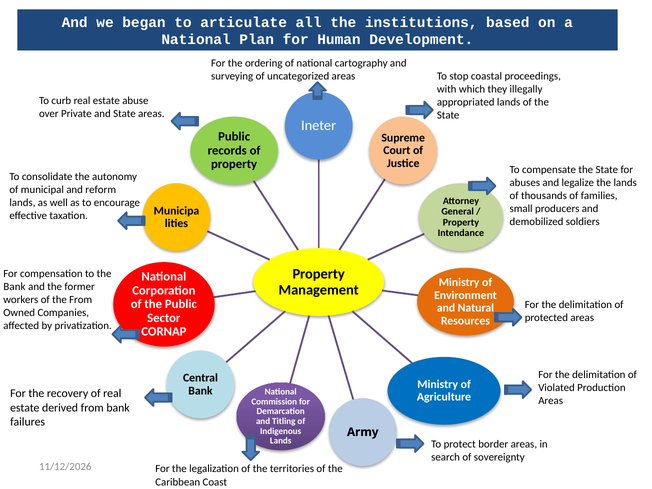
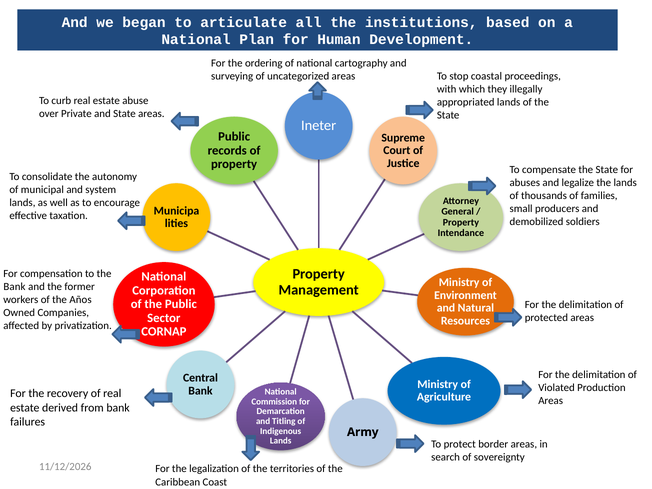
reform: reform -> system
the From: From -> Años
